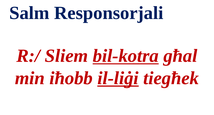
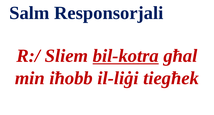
il-liġi underline: present -> none
